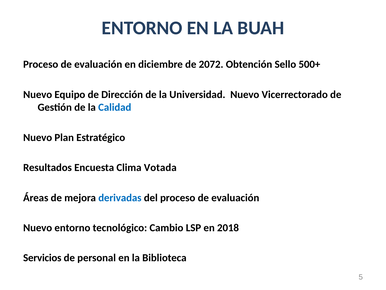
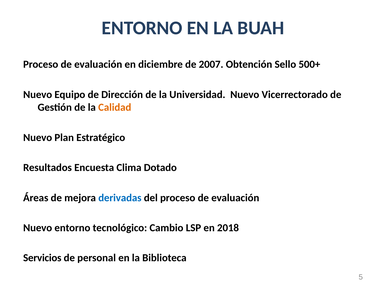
2072: 2072 -> 2007
Calidad colour: blue -> orange
Votada: Votada -> Dotado
